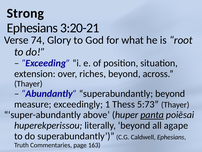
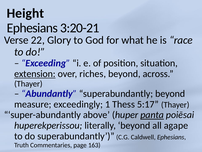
Strong: Strong -> Height
74: 74 -> 22
root: root -> race
extension underline: none -> present
5:73: 5:73 -> 5:17
